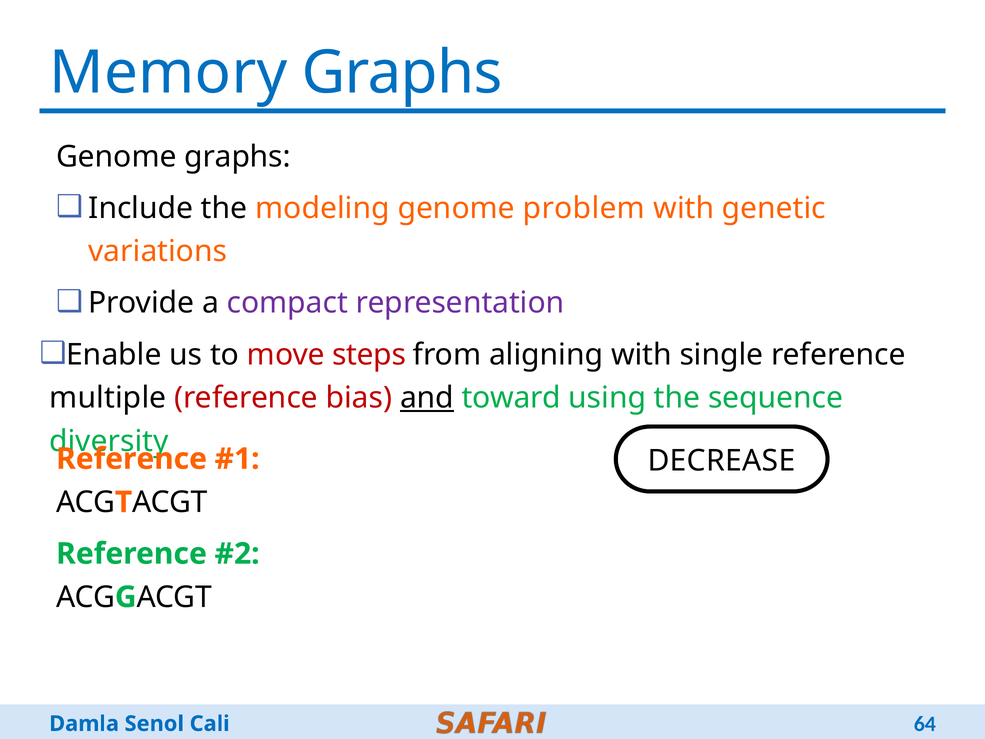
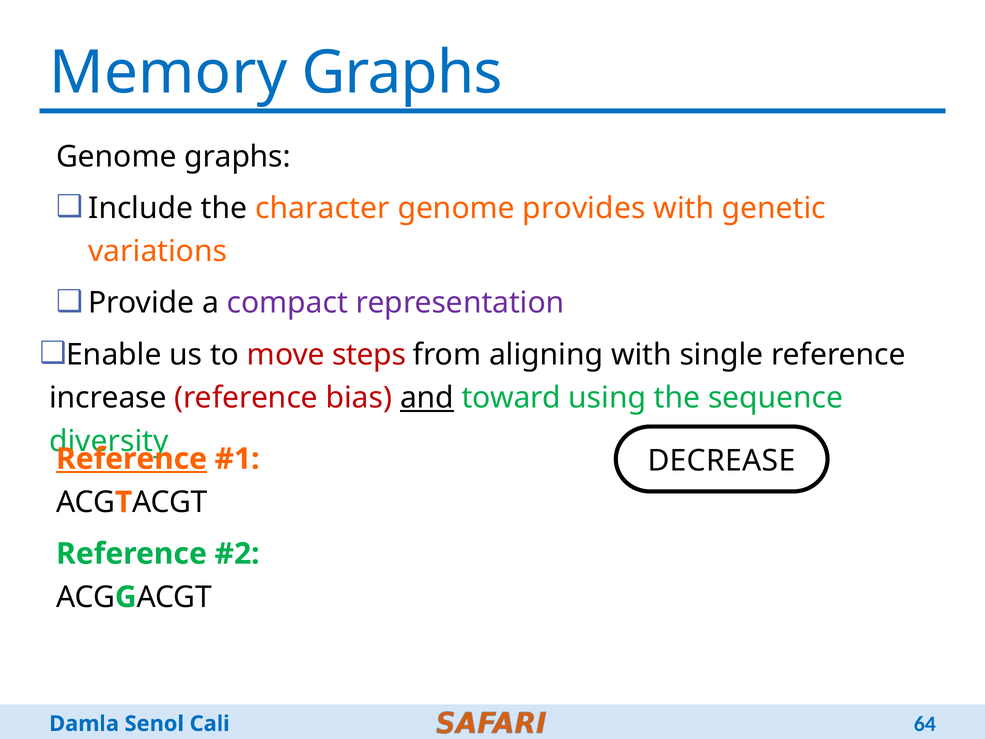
modeling: modeling -> character
problem: problem -> provides
multiple: multiple -> increase
Reference at (132, 459) underline: none -> present
